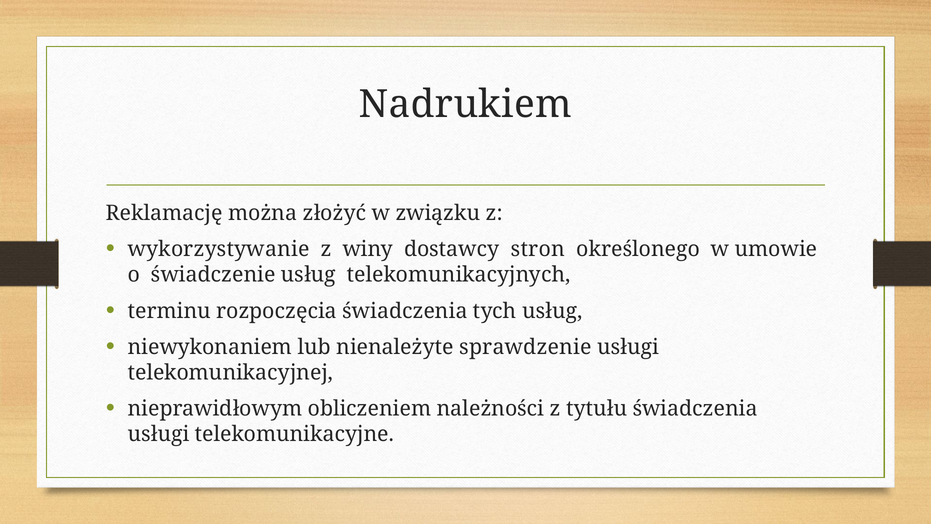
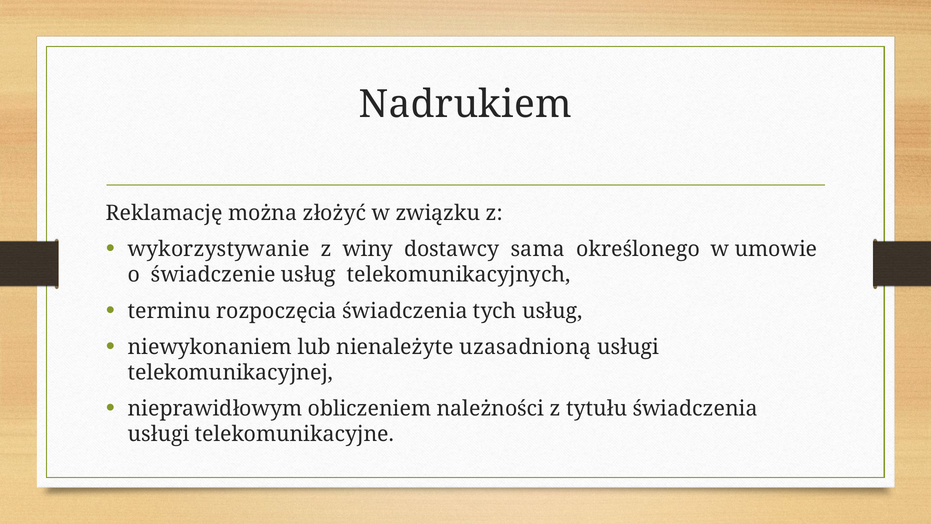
stron: stron -> sama
sprawdzenie: sprawdzenie -> uzasadnioną
